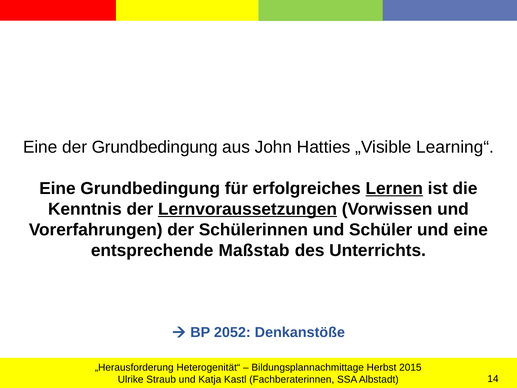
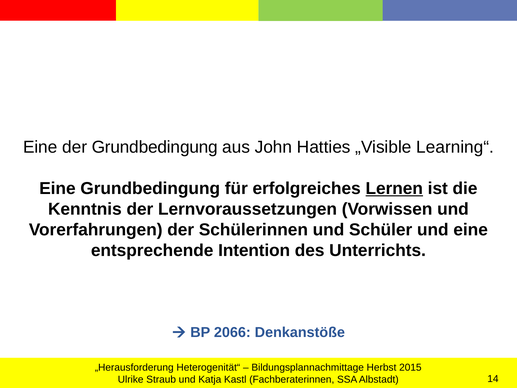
Lernvoraussetzungen underline: present -> none
Maßstab: Maßstab -> Intention
2052: 2052 -> 2066
